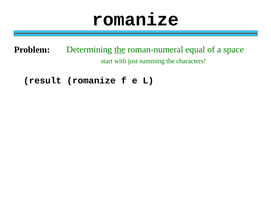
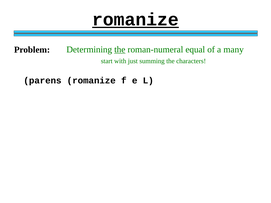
romanize at (135, 20) underline: none -> present
space: space -> many
result: result -> parens
